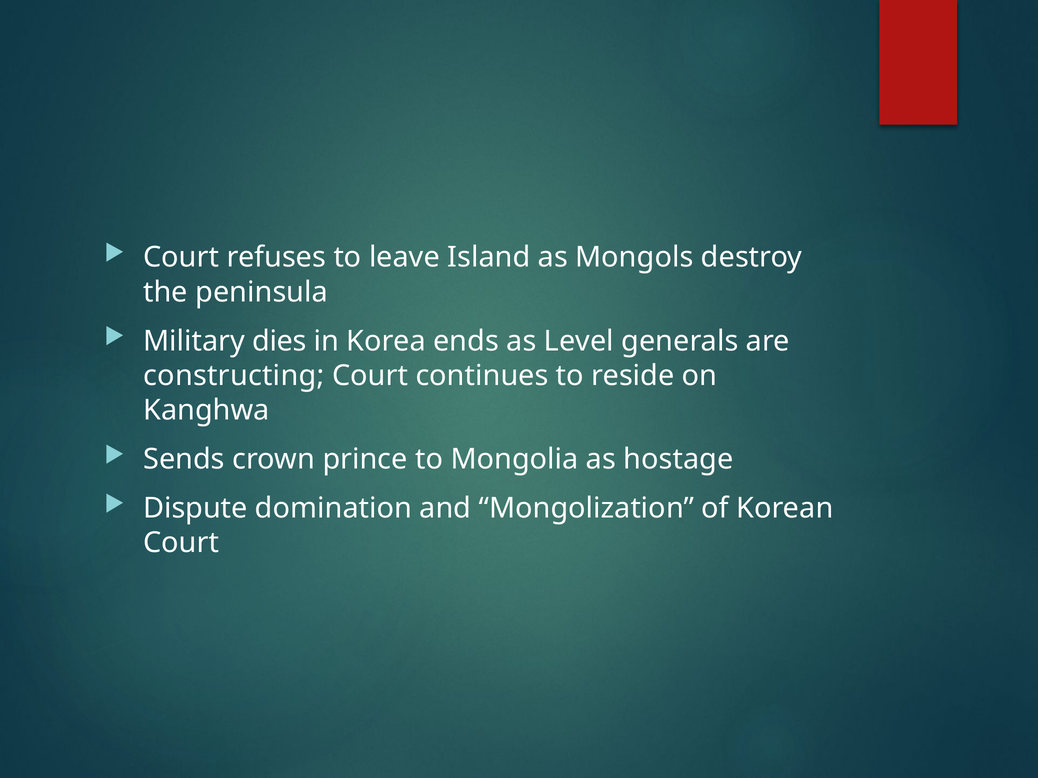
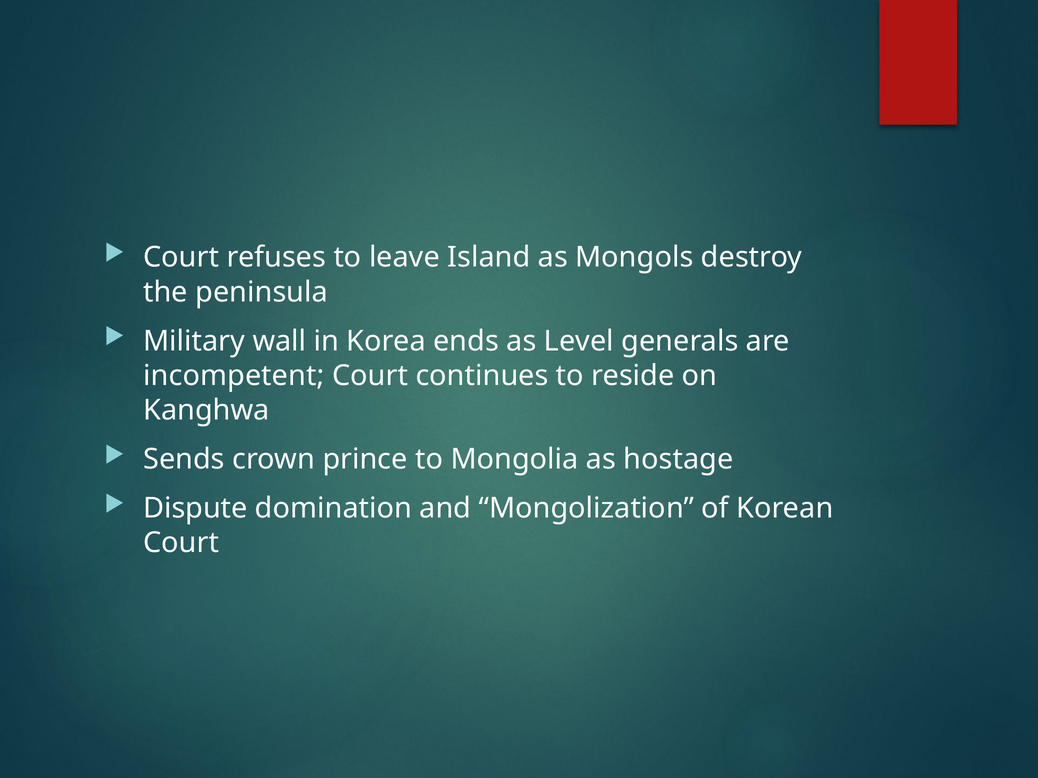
dies: dies -> wall
constructing: constructing -> incompetent
